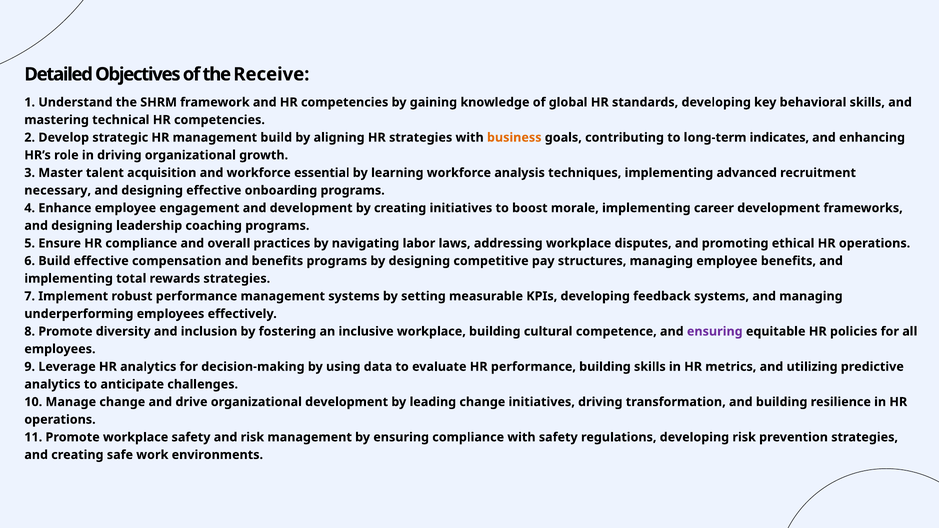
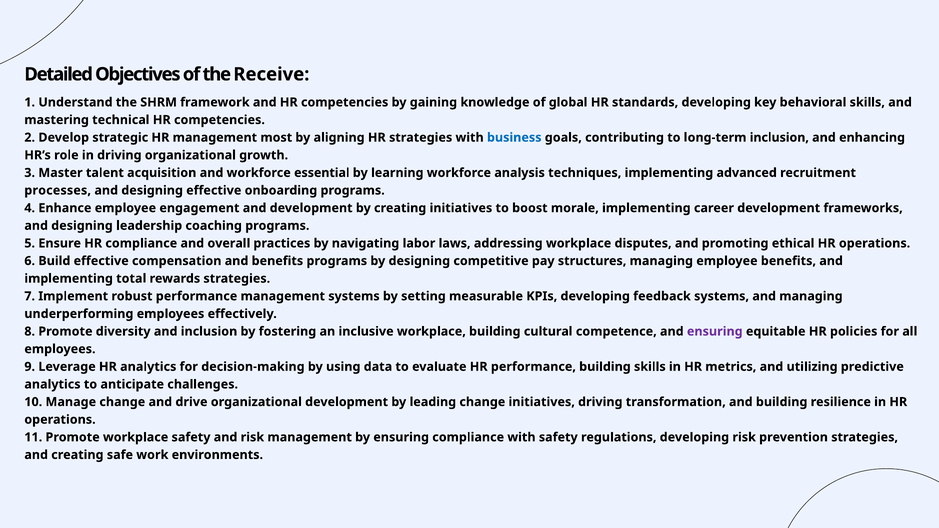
management build: build -> most
business colour: orange -> blue
long-term indicates: indicates -> inclusion
necessary: necessary -> processes
